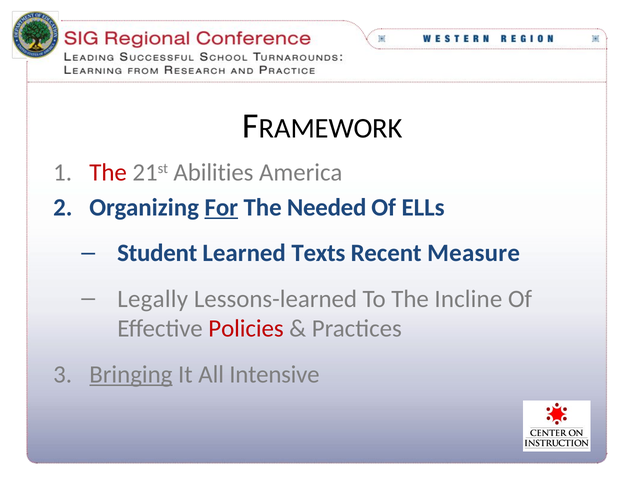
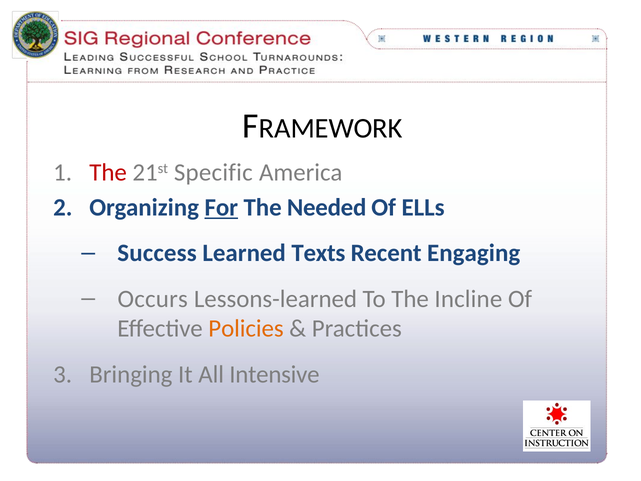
Abilities: Abilities -> Specific
Student: Student -> Success
Measure: Measure -> Engaging
Legally: Legally -> Occurs
Policies colour: red -> orange
Bringing underline: present -> none
